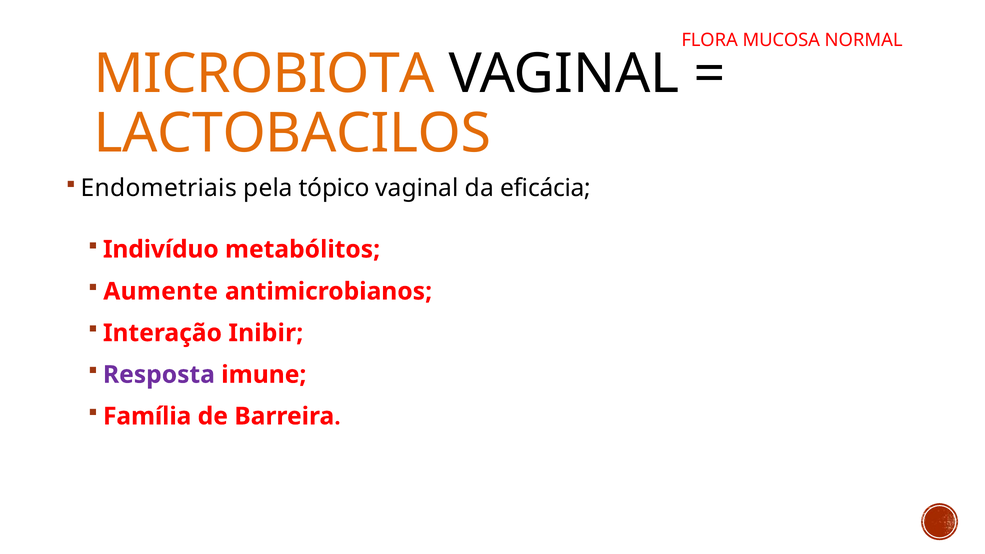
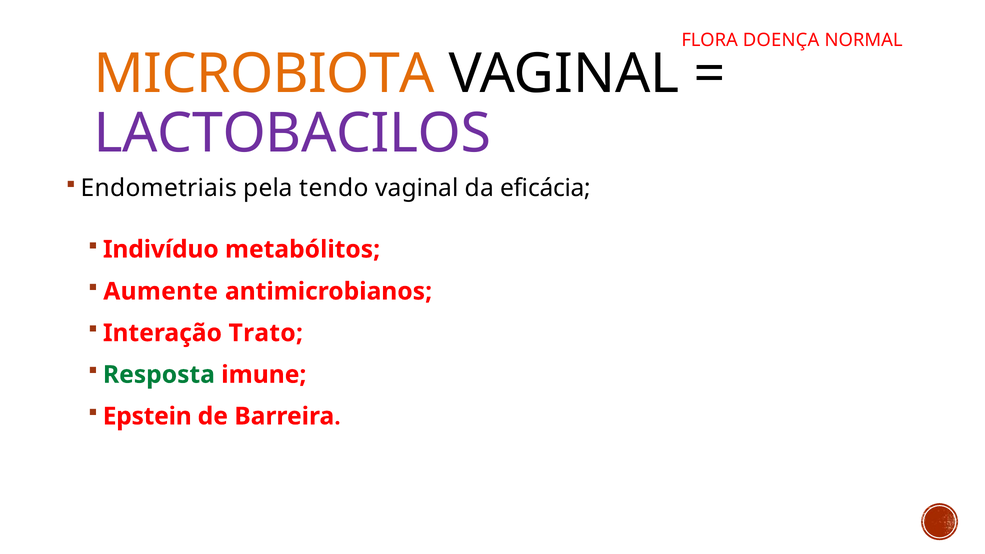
MUCOSA: MUCOSA -> DOENÇA
LACTOBACILOS colour: orange -> purple
tópico: tópico -> tendo
Inibir: Inibir -> Trato
Resposta colour: purple -> green
Família: Família -> Epstein
